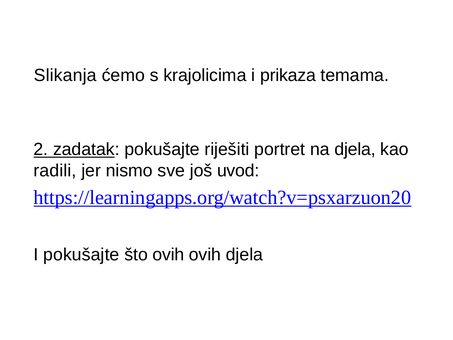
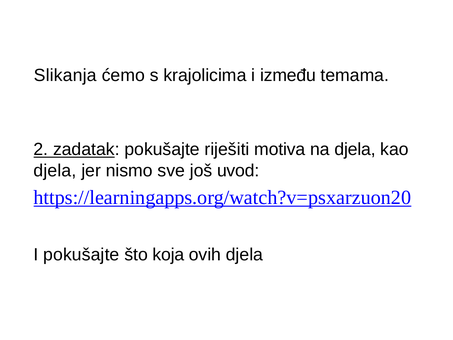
prikaza: prikaza -> između
portret: portret -> motiva
radili at (55, 170): radili -> djela
što ovih: ovih -> koja
